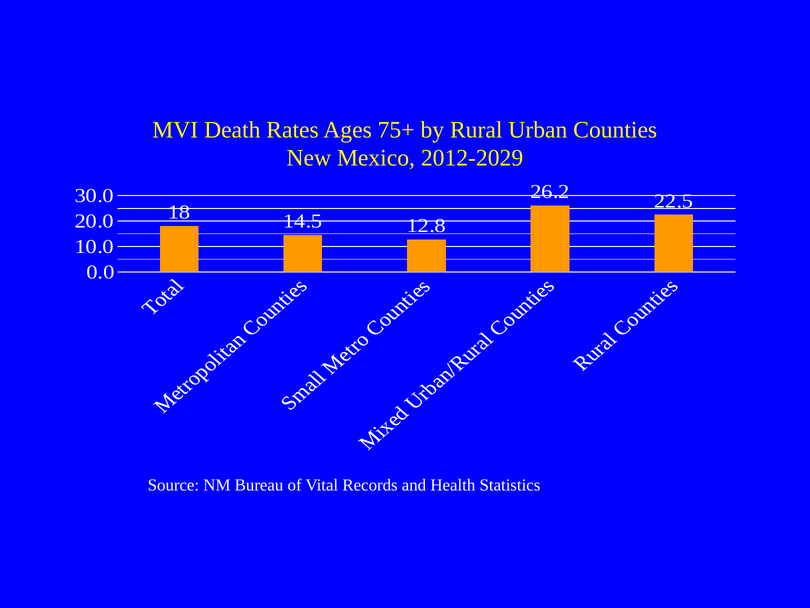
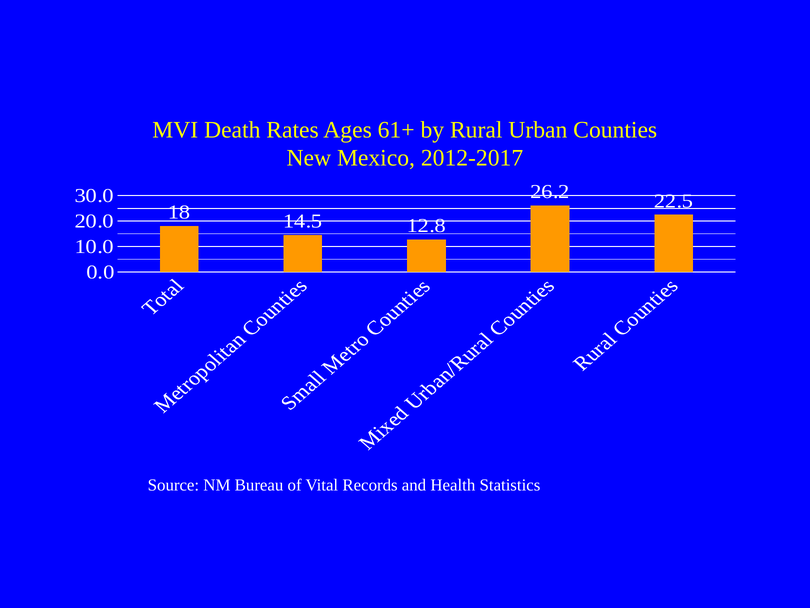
75+: 75+ -> 61+
2012-2029: 2012-2029 -> 2012-2017
